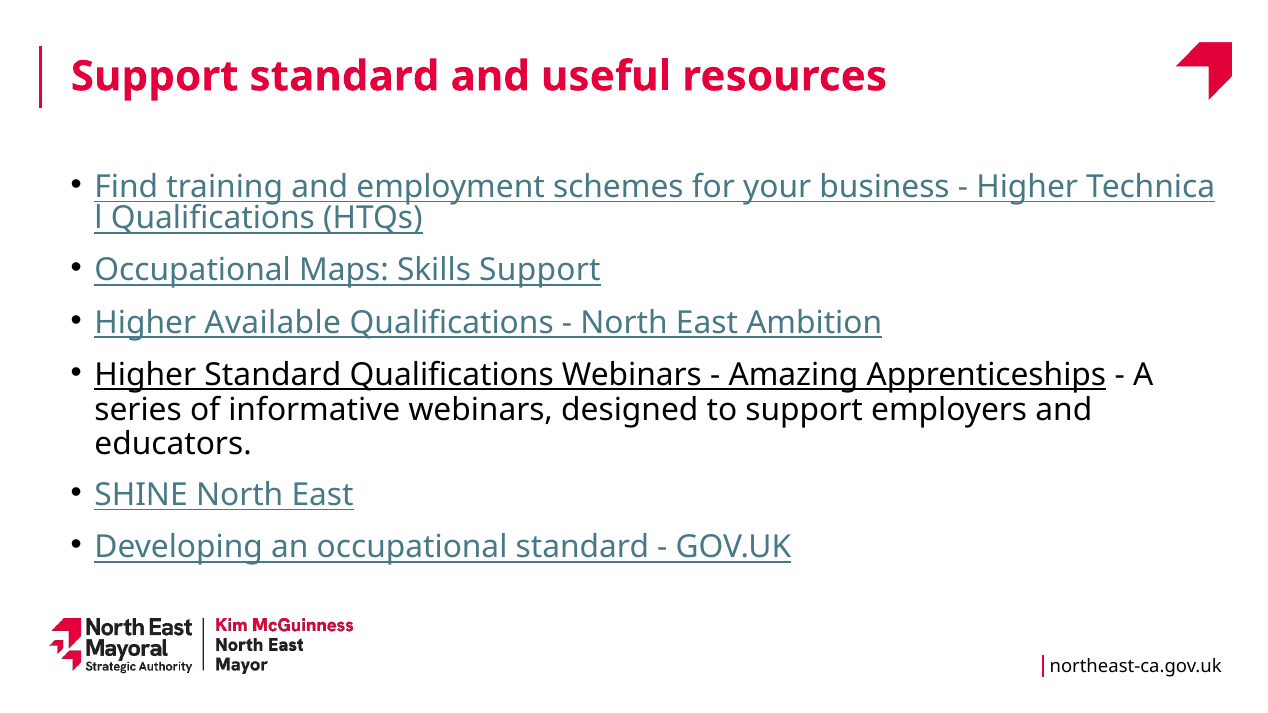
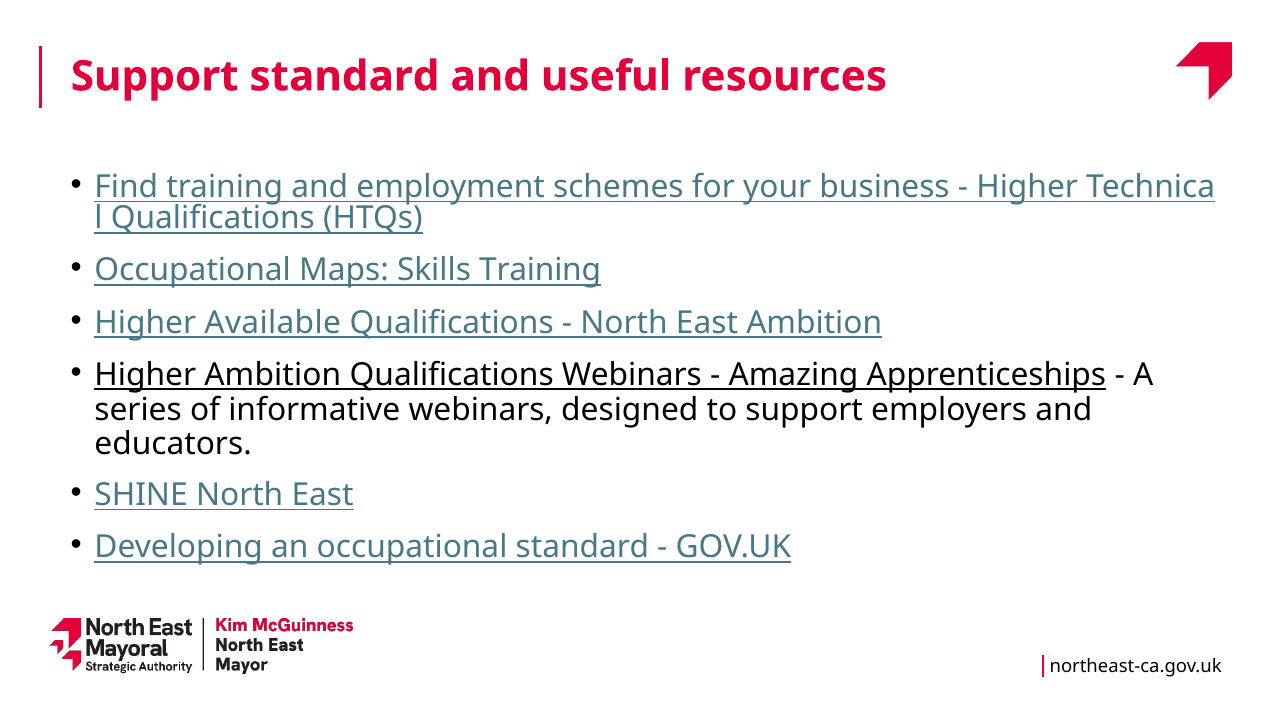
Skills Support: Support -> Training
Higher Standard: Standard -> Ambition
